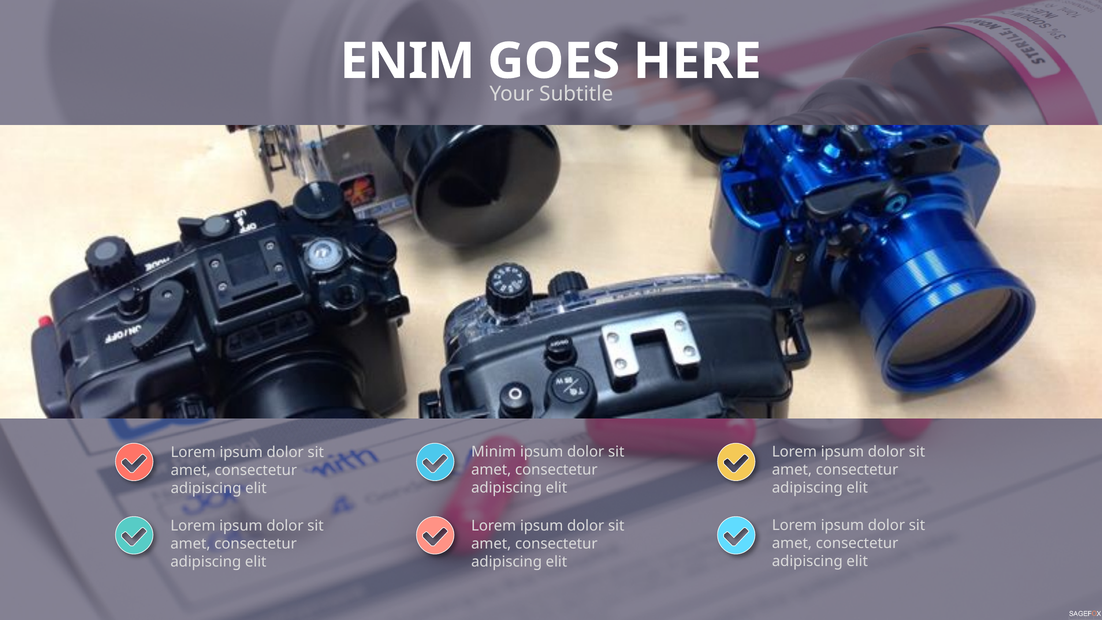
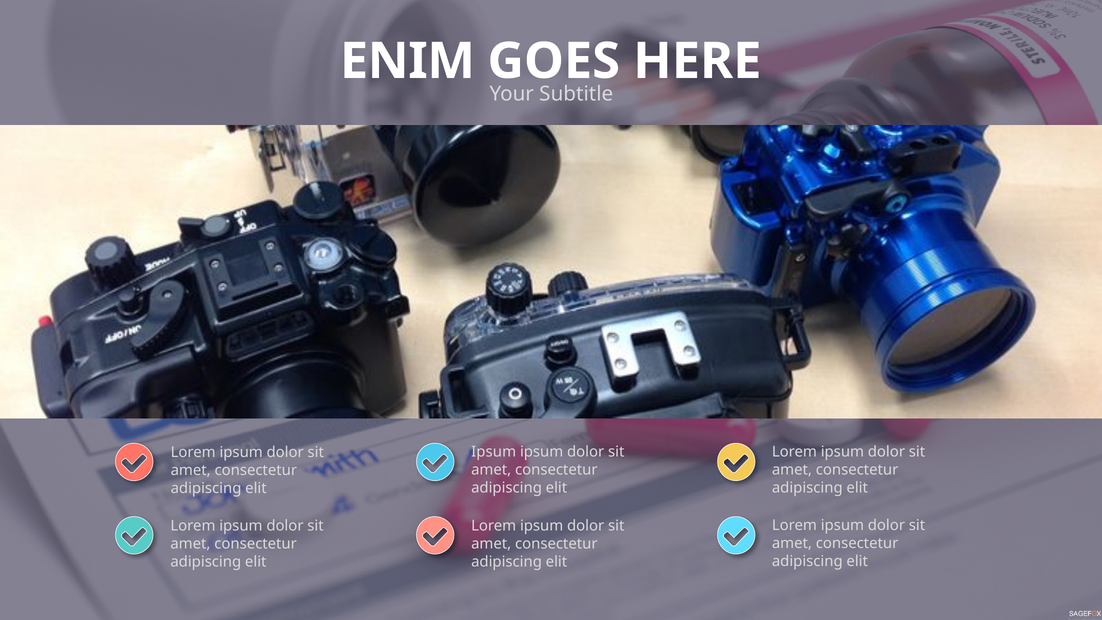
Minim at (494, 452): Minim -> Ipsum
